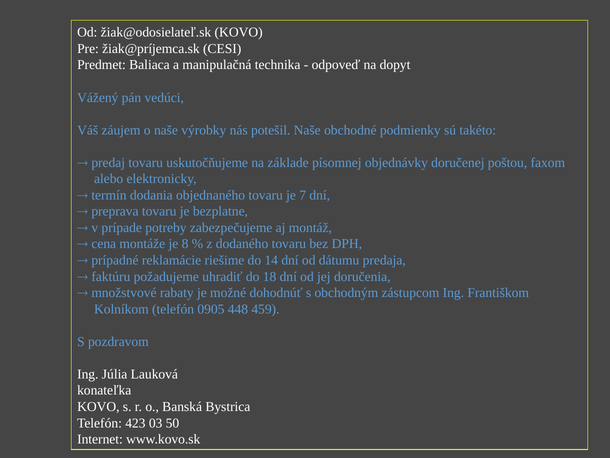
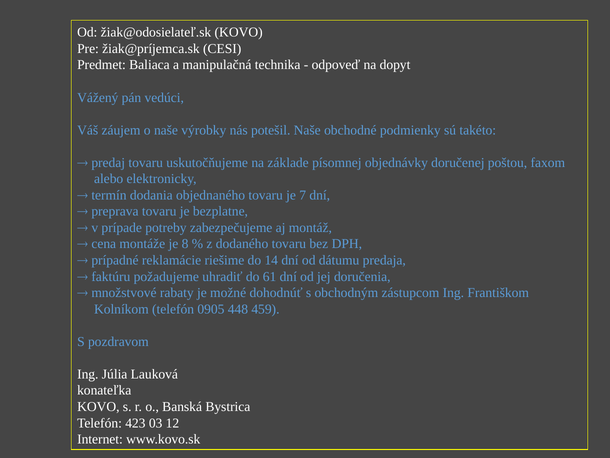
18: 18 -> 61
50: 50 -> 12
